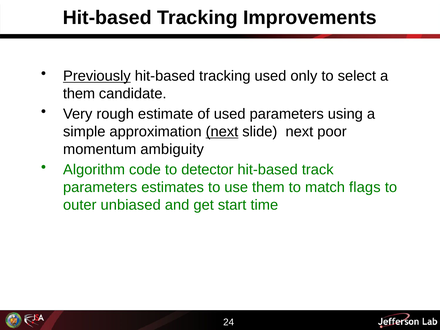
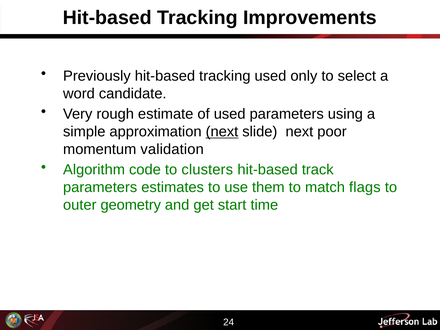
Previously underline: present -> none
them at (79, 94): them -> word
ambiguity: ambiguity -> validation
detector: detector -> clusters
unbiased: unbiased -> geometry
